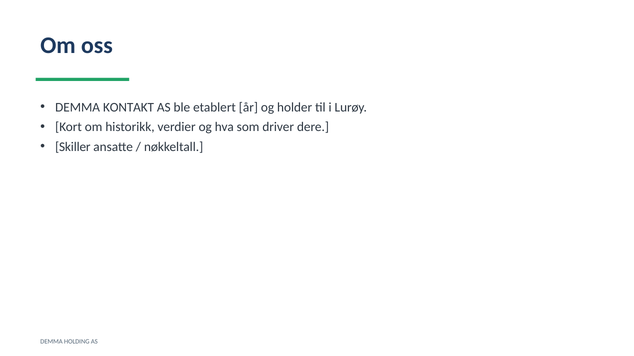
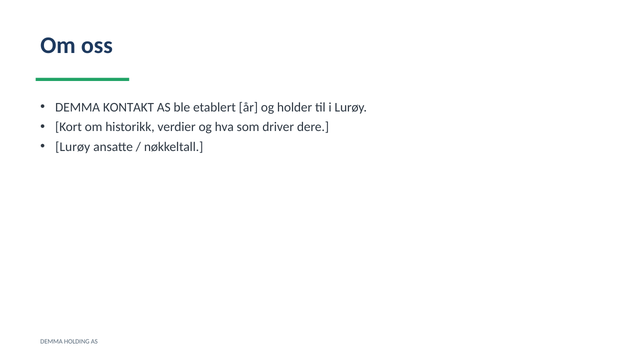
Skiller at (73, 147): Skiller -> Lurøy
